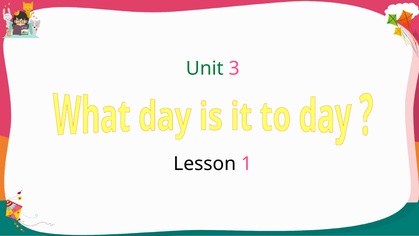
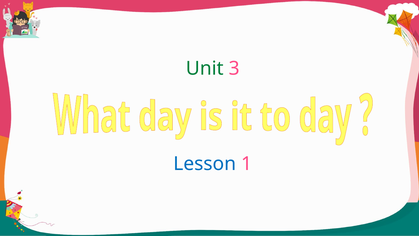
Lesson colour: black -> blue
